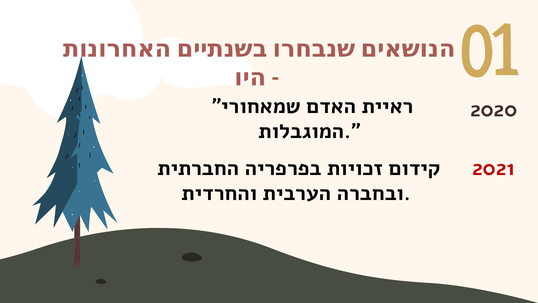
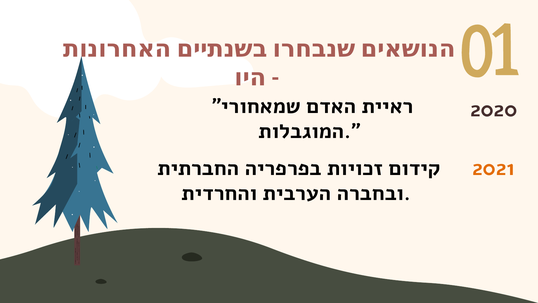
2021 colour: red -> orange
